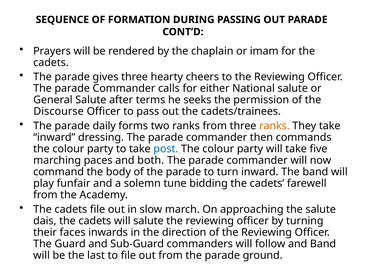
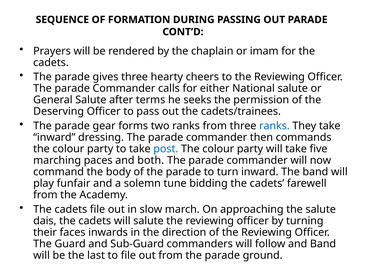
Discourse: Discourse -> Deserving
daily: daily -> gear
ranks at (274, 126) colour: orange -> blue
